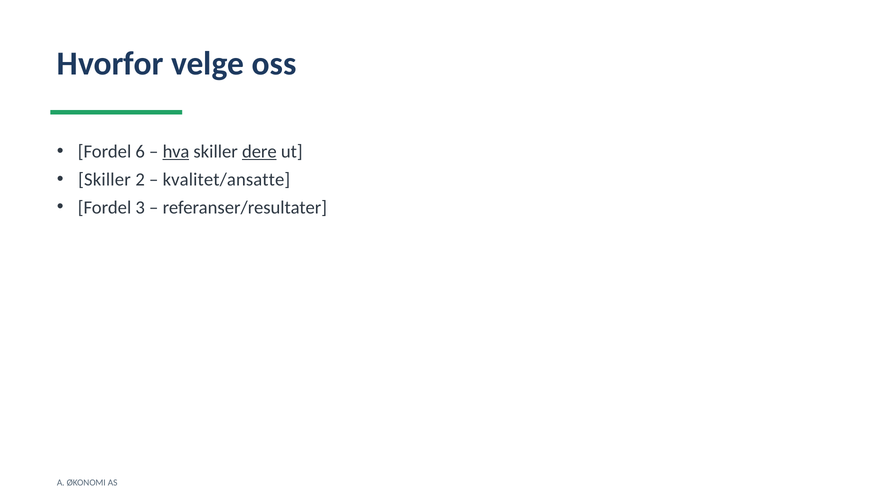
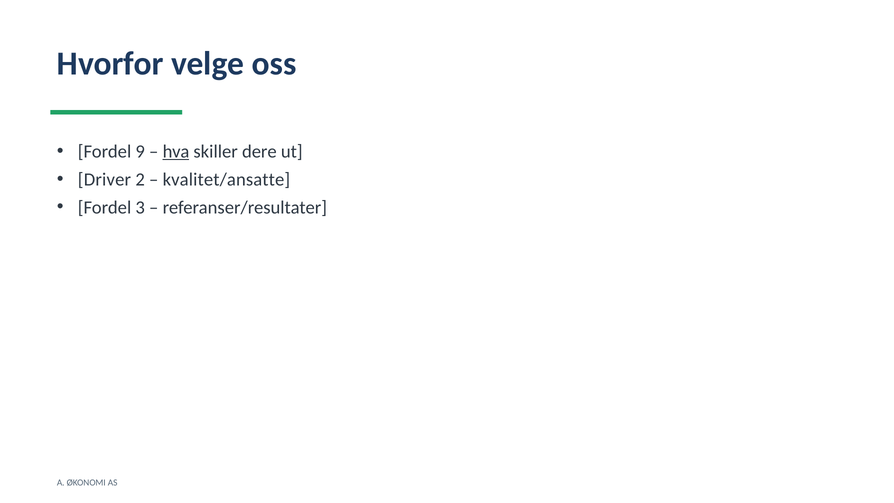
6: 6 -> 9
dere underline: present -> none
Skiller at (104, 179): Skiller -> Driver
